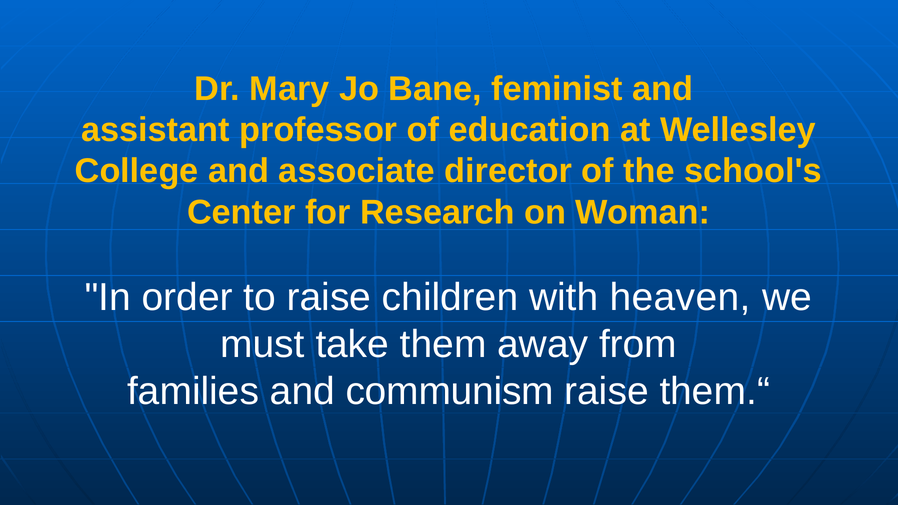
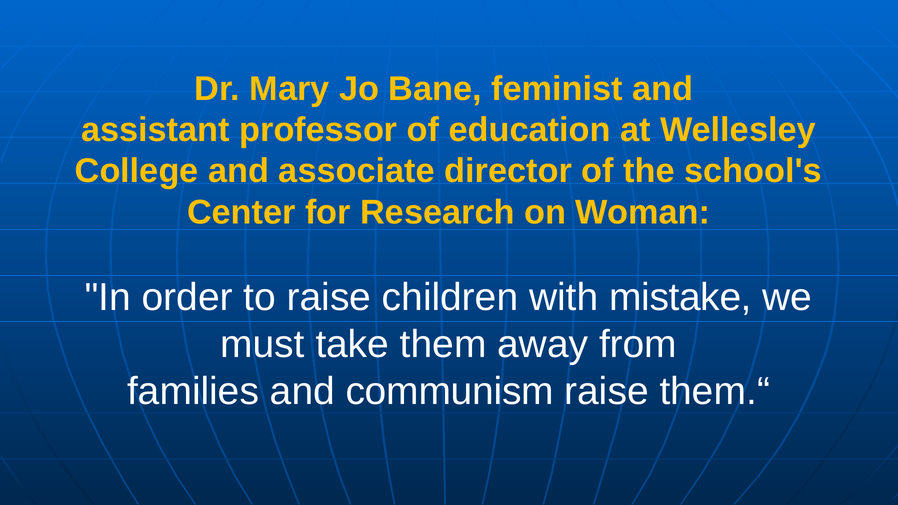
heaven: heaven -> mistake
